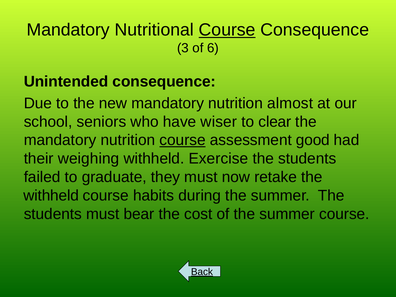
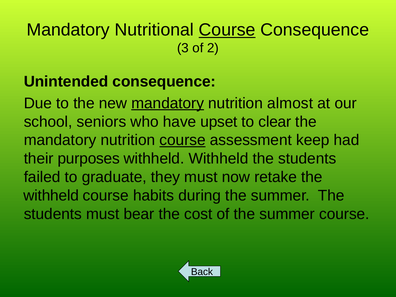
6: 6 -> 2
mandatory at (168, 103) underline: none -> present
wiser: wiser -> upset
good: good -> keep
weighing: weighing -> purposes
withheld Exercise: Exercise -> Withheld
Back underline: present -> none
